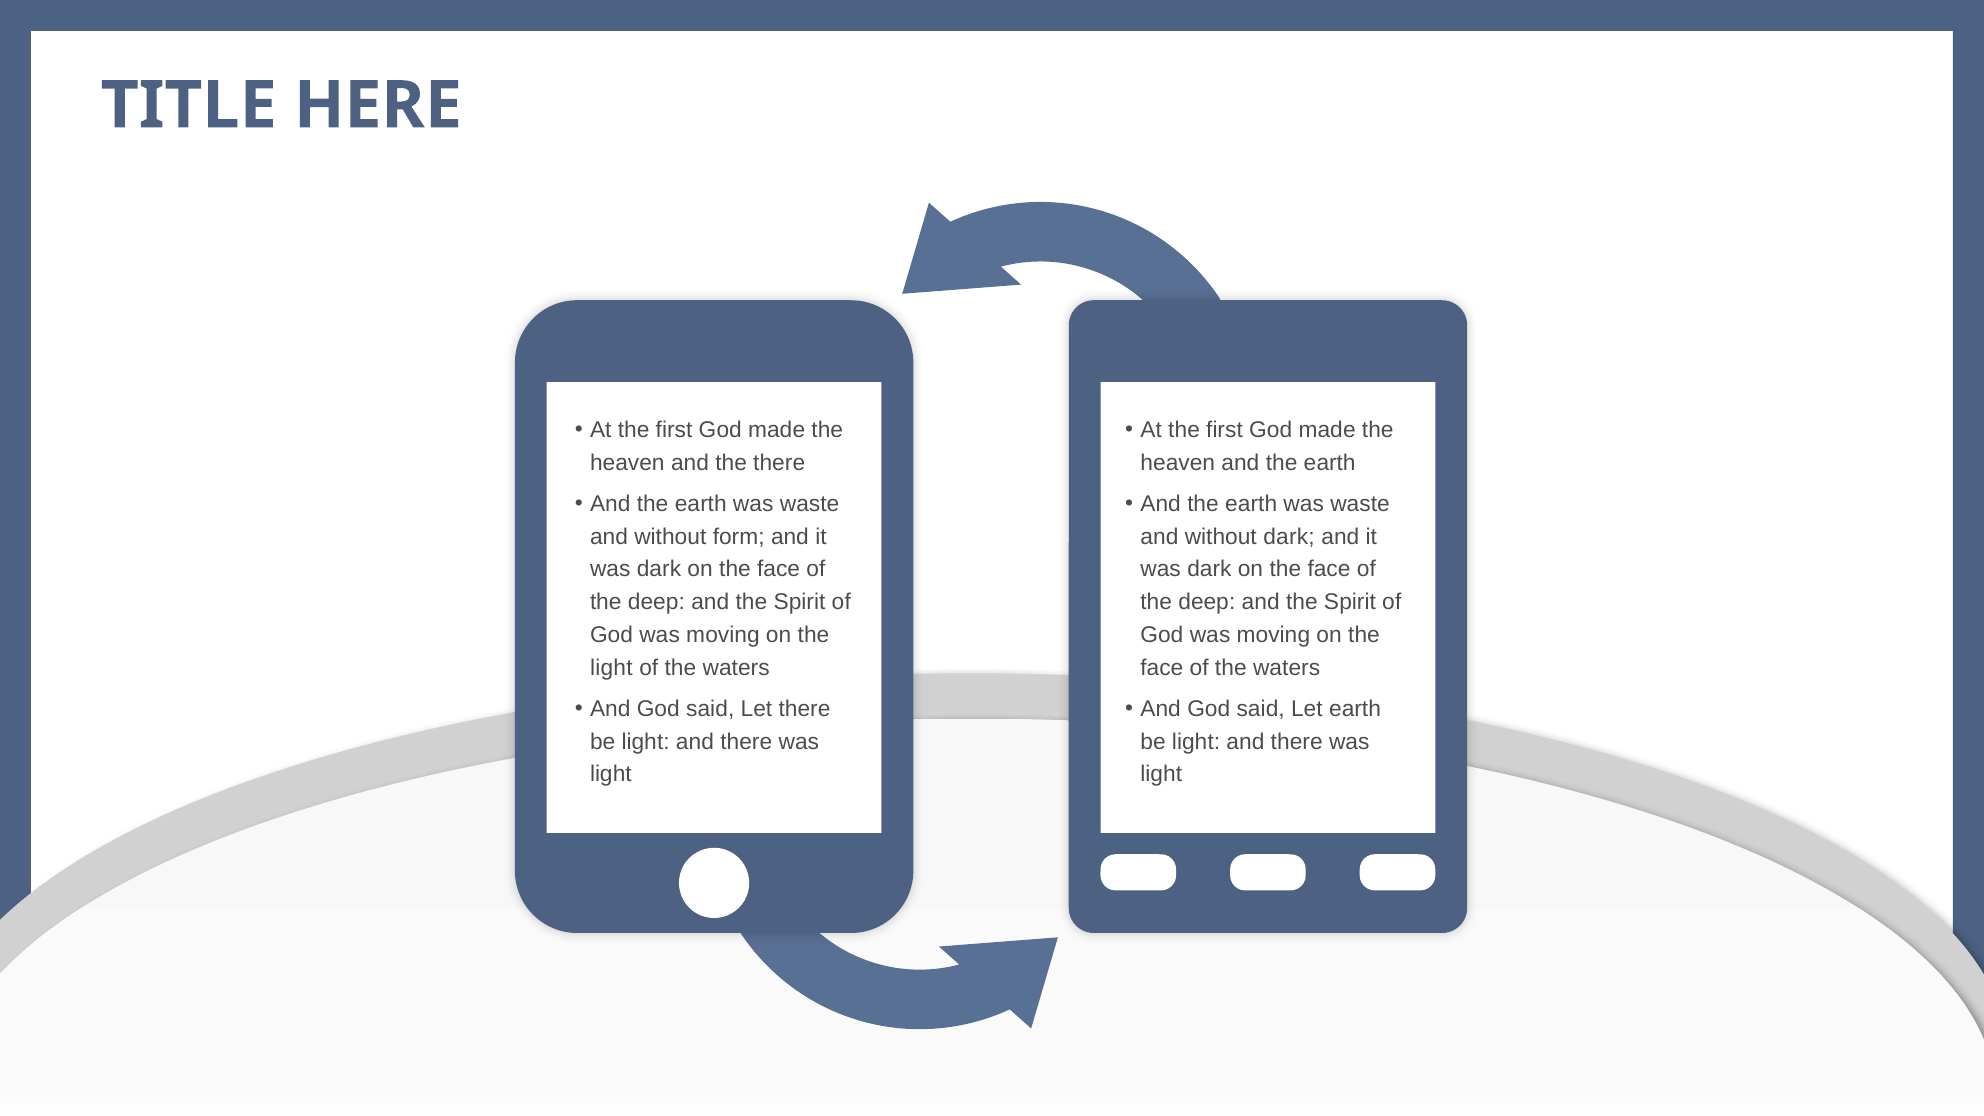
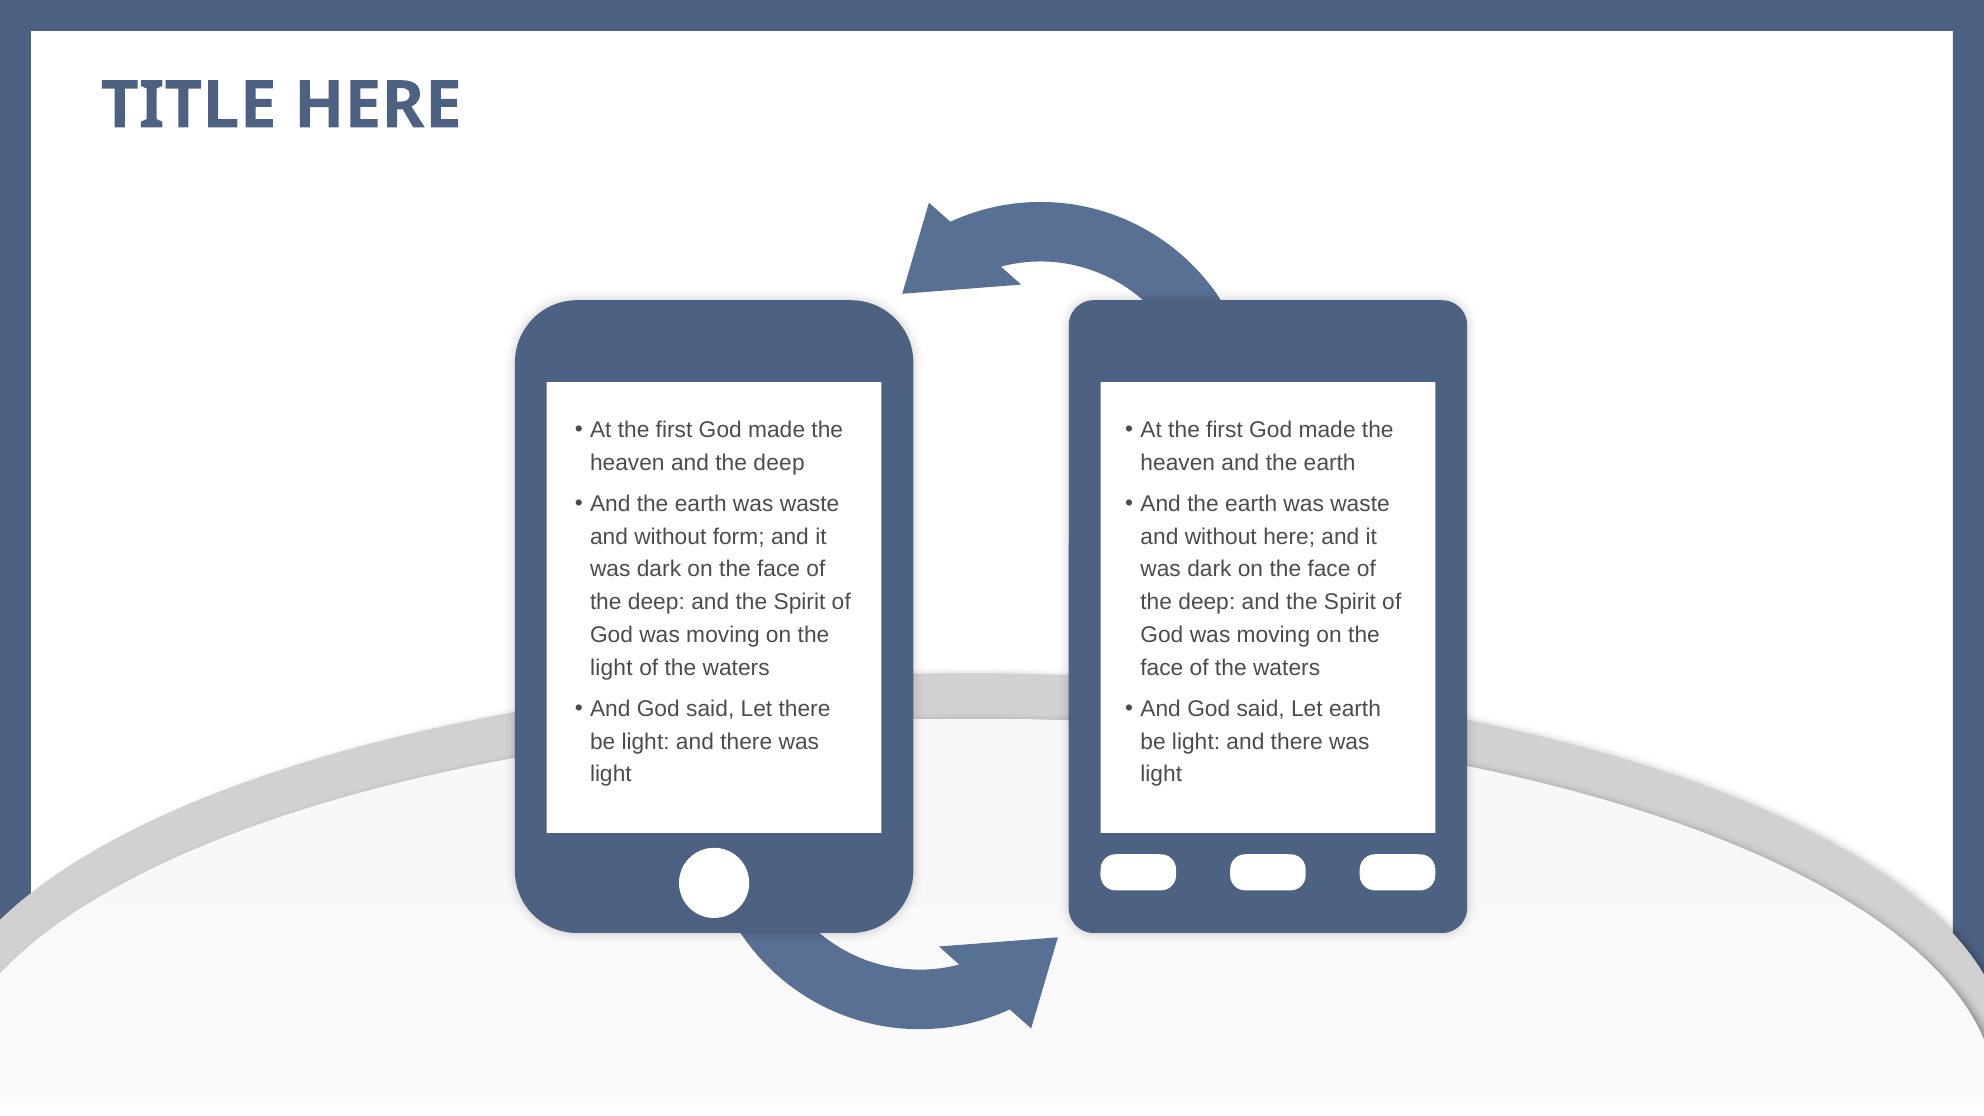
and the there: there -> deep
without dark: dark -> here
